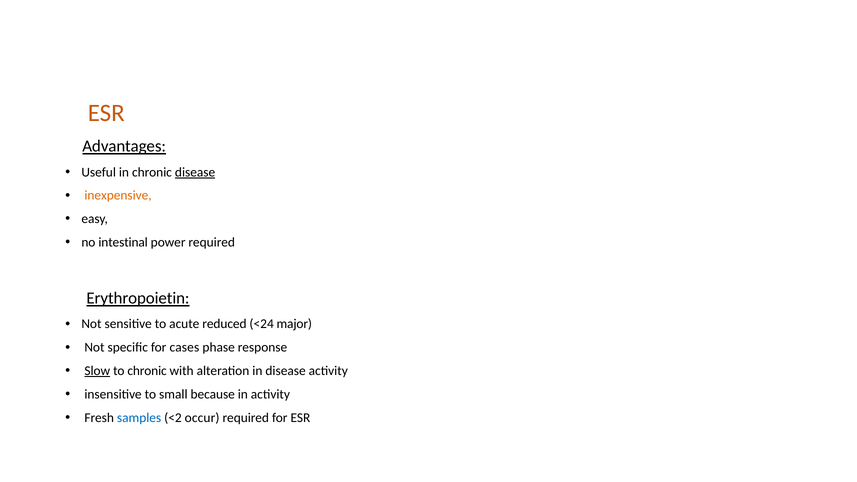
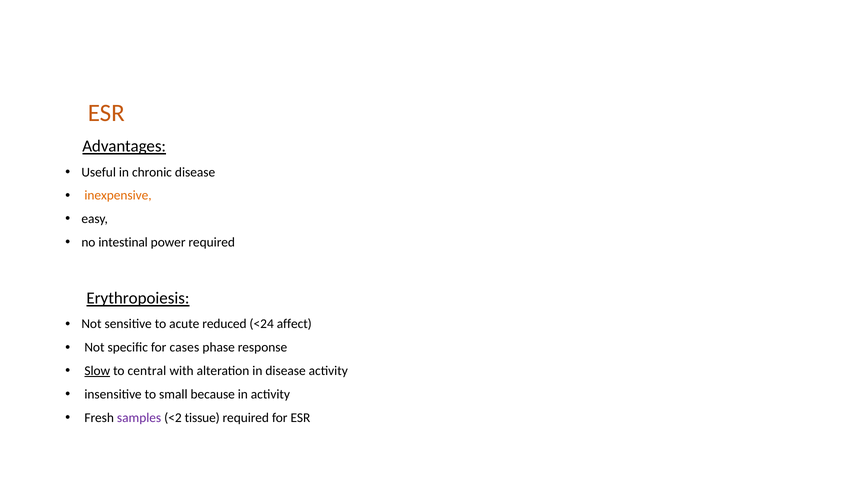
disease at (195, 172) underline: present -> none
Erythropoietin: Erythropoietin -> Erythropoiesis
major: major -> affect
to chronic: chronic -> central
samples colour: blue -> purple
occur: occur -> tissue
